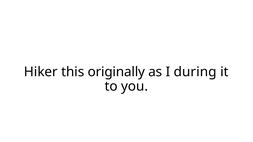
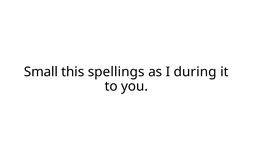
Hiker: Hiker -> Small
originally: originally -> spellings
